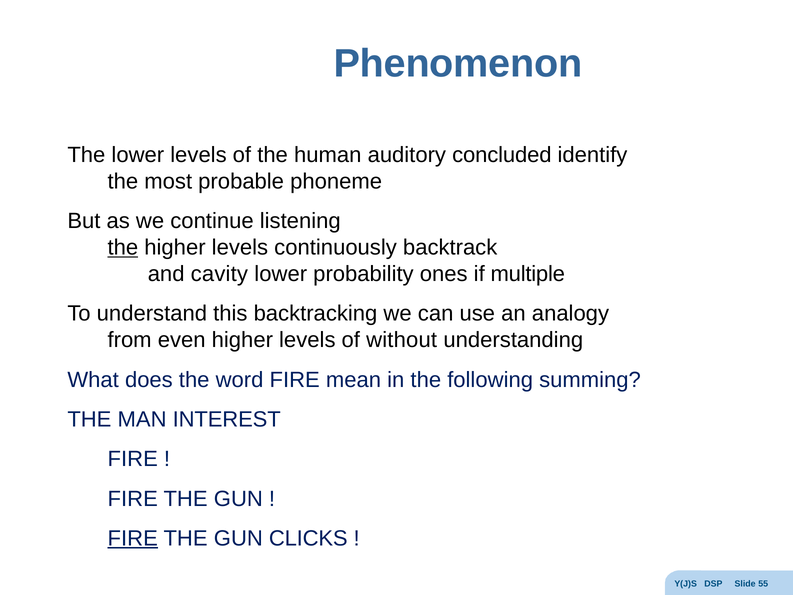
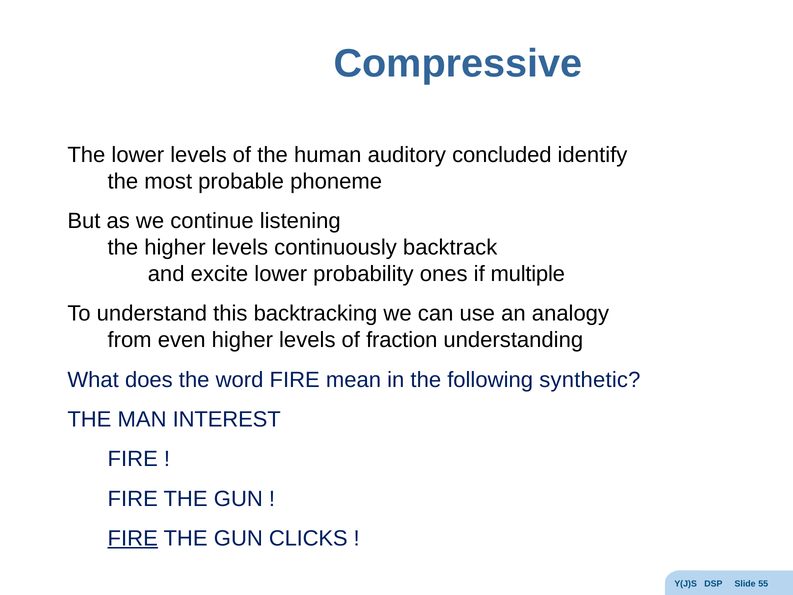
Phenomenon: Phenomenon -> Compressive
the at (123, 247) underline: present -> none
cavity: cavity -> excite
without: without -> fraction
summing: summing -> synthetic
